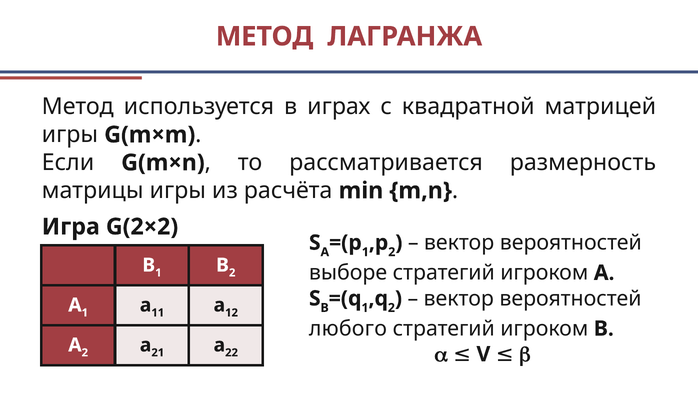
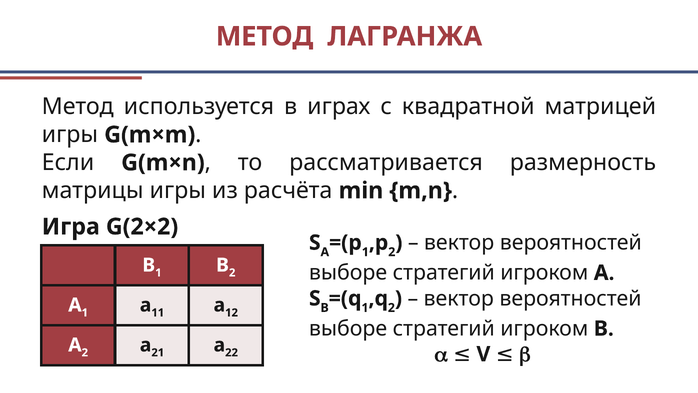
любого at (348, 328): любого -> выборе
